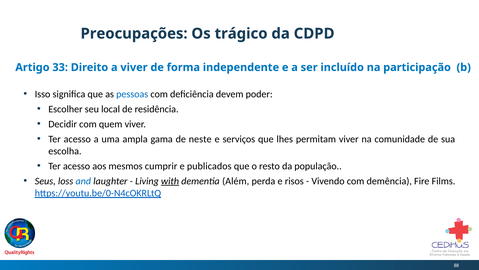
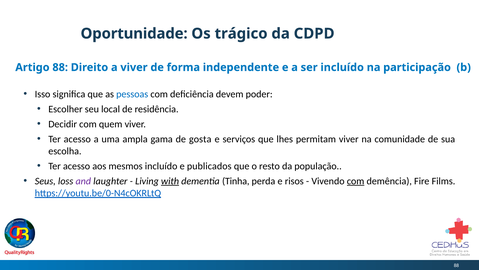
Preocupações: Preocupações -> Oportunidade
Artigo 33: 33 -> 88
neste: neste -> gosta
mesmos cumprir: cumprir -> incluído
and colour: blue -> purple
Além: Além -> Tinha
com at (356, 181) underline: none -> present
